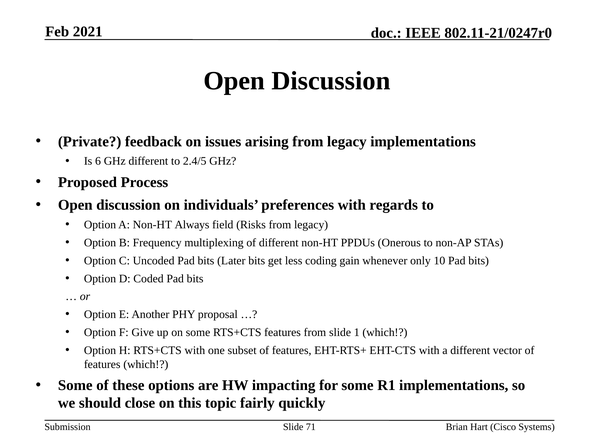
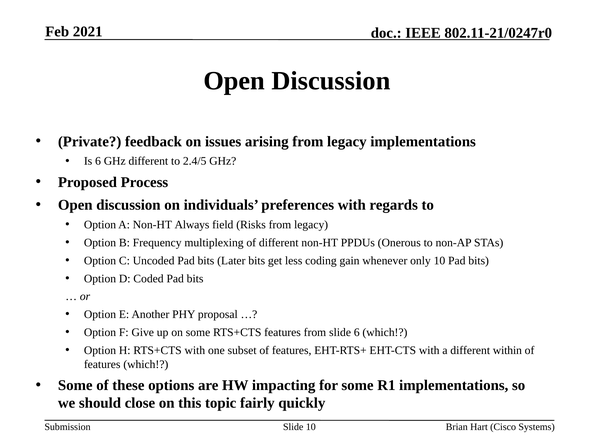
slide 1: 1 -> 6
vector: vector -> within
Slide 71: 71 -> 10
